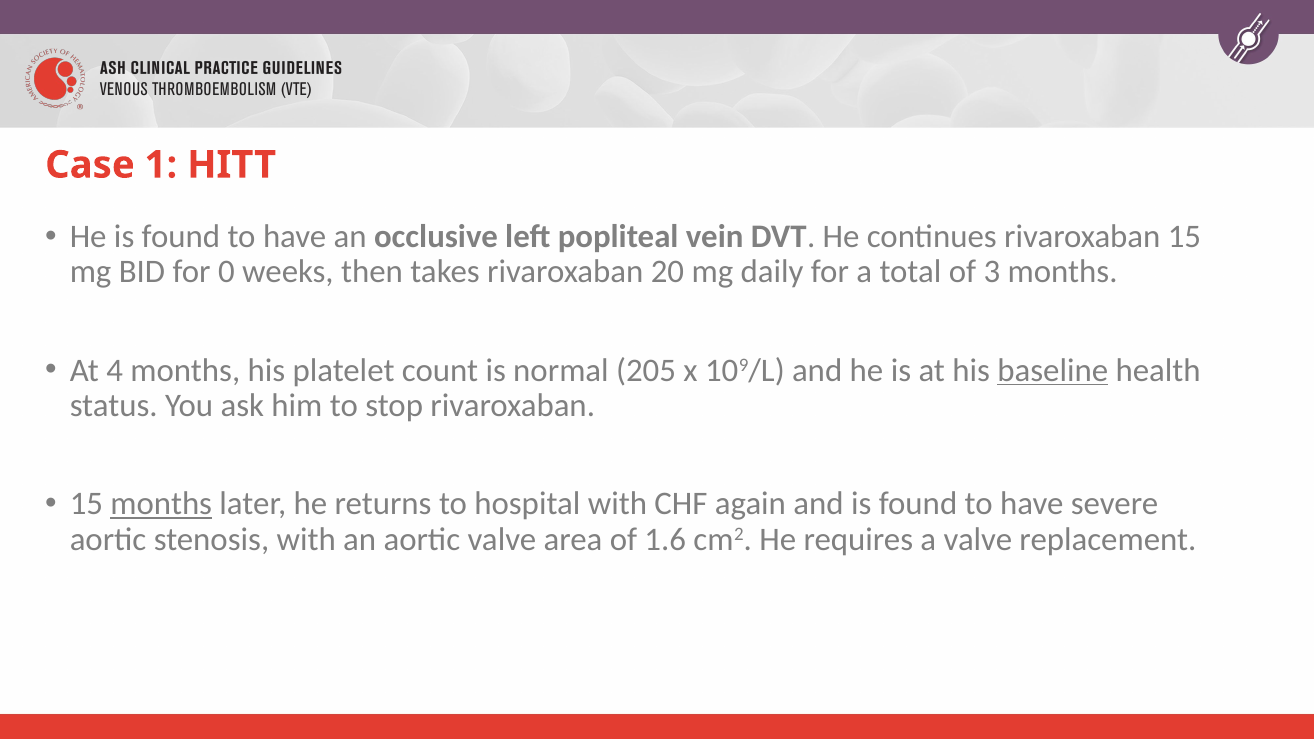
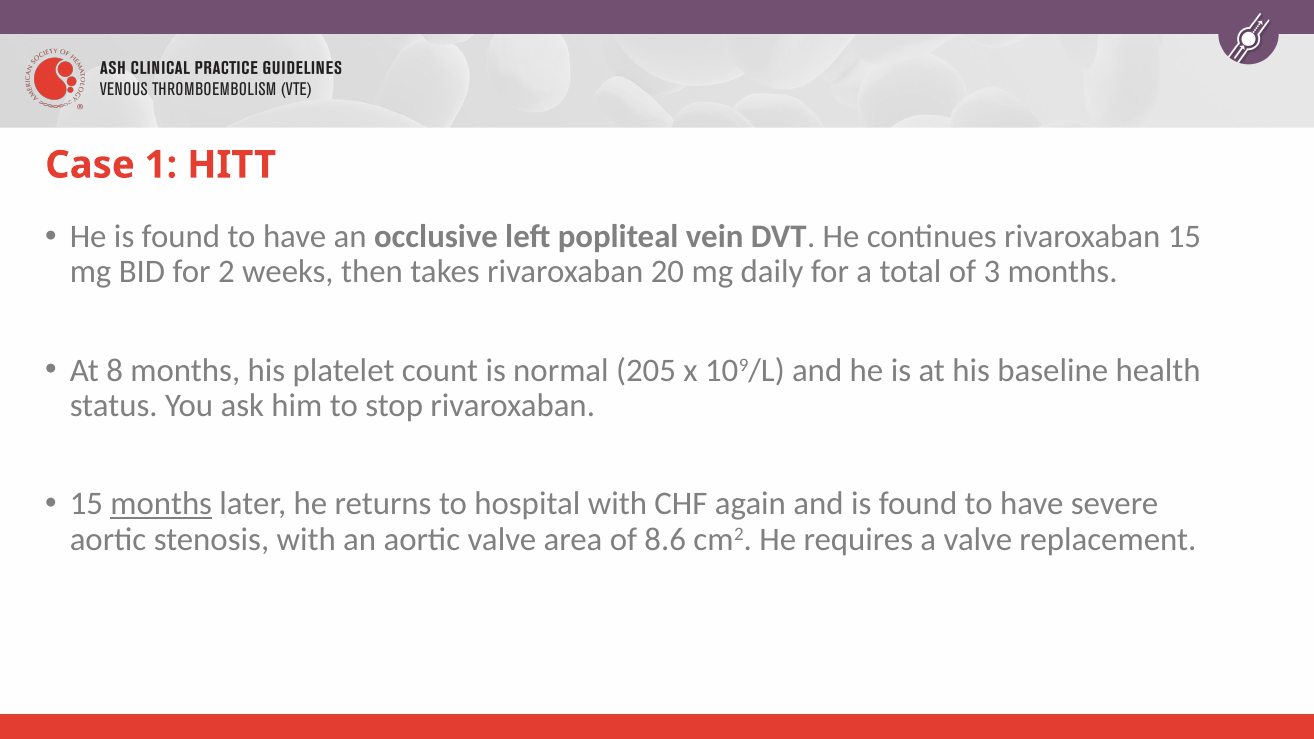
0: 0 -> 2
4: 4 -> 8
baseline underline: present -> none
1.6: 1.6 -> 8.6
